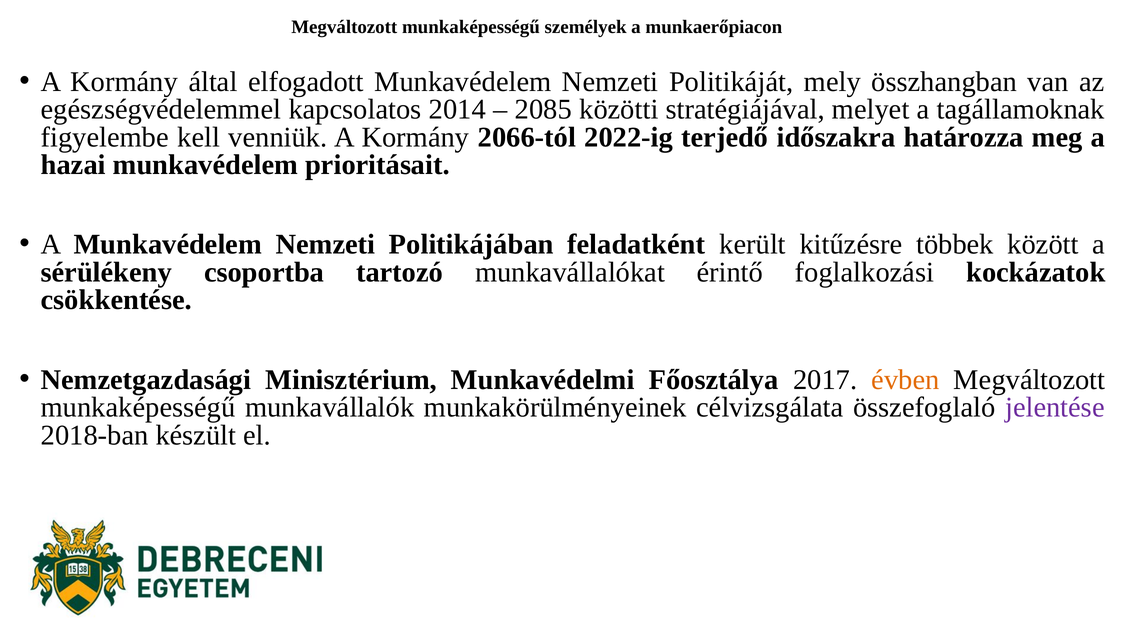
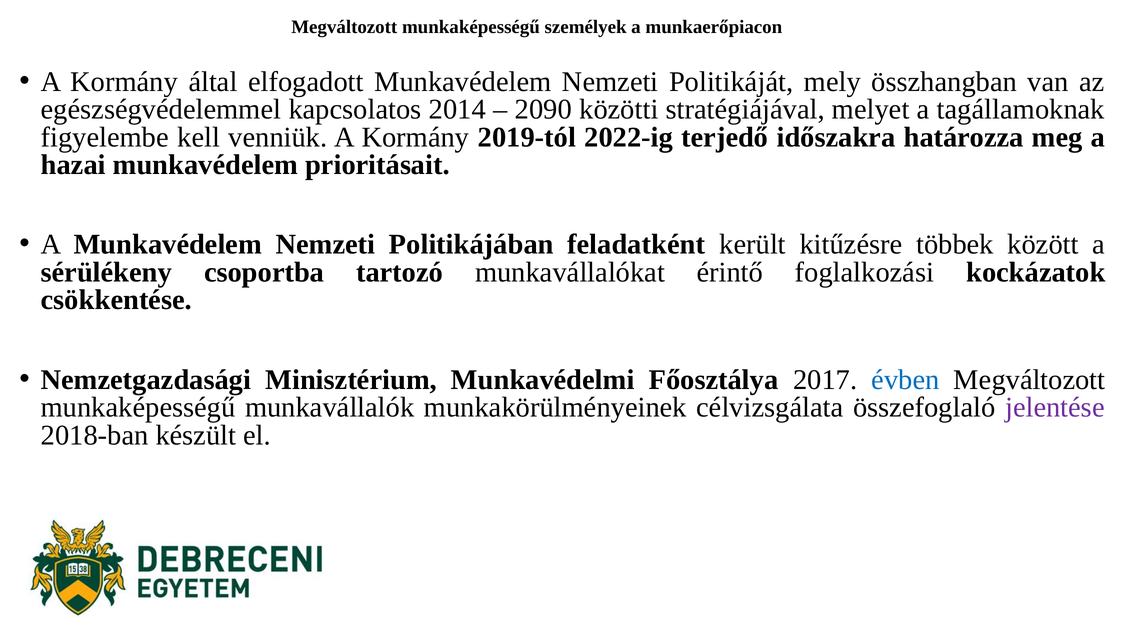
2085: 2085 -> 2090
2066-tól: 2066-tól -> 2019-tól
évben colour: orange -> blue
